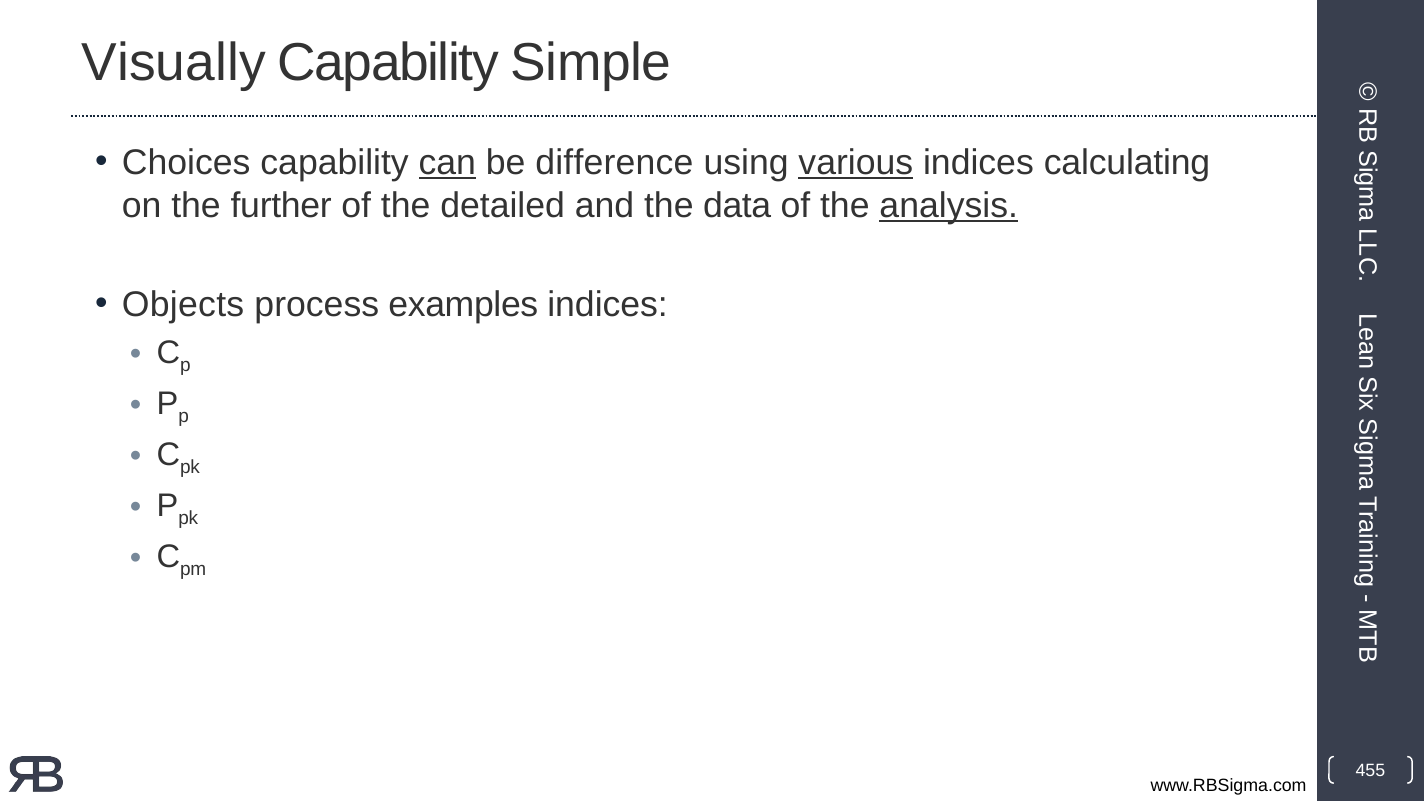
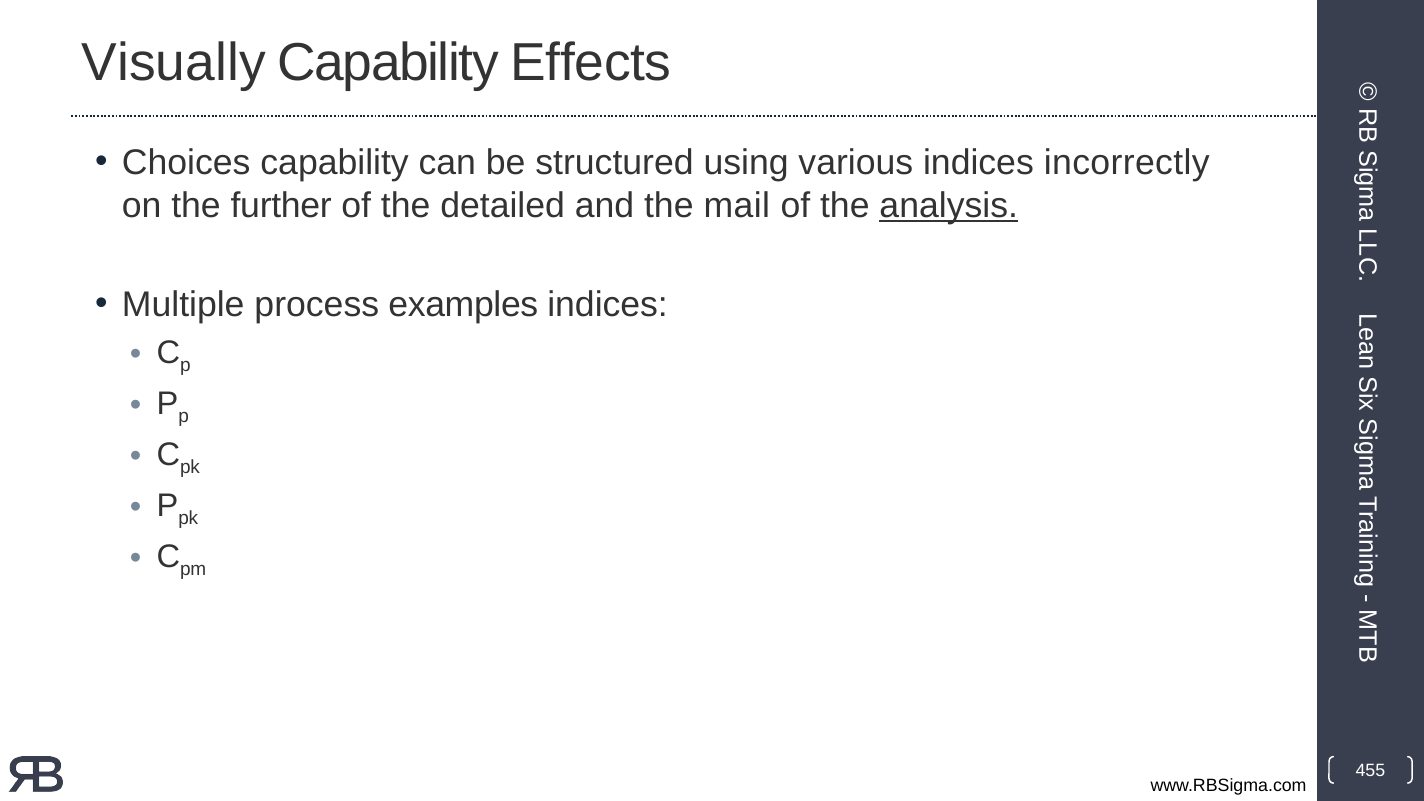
Simple: Simple -> Effects
can underline: present -> none
difference: difference -> structured
various underline: present -> none
calculating: calculating -> incorrectly
data: data -> mail
Objects: Objects -> Multiple
